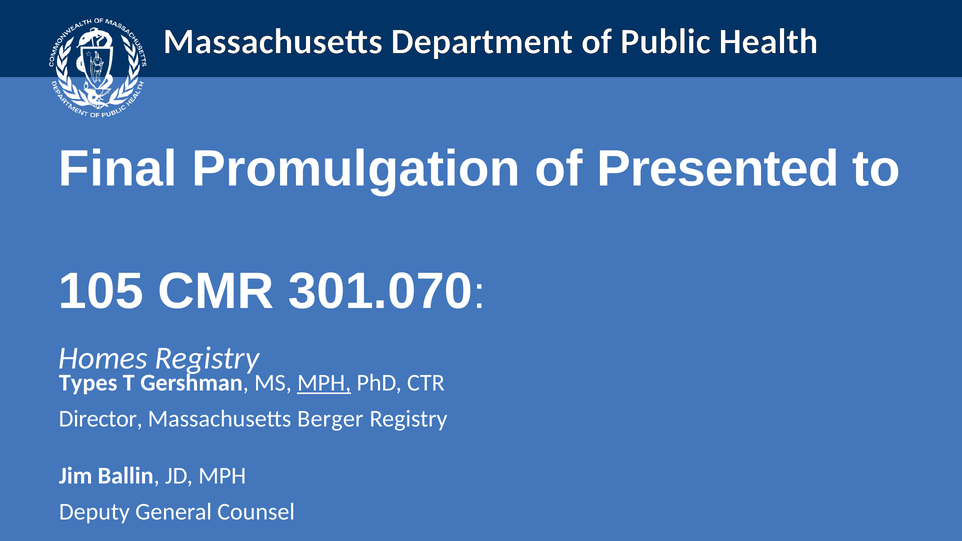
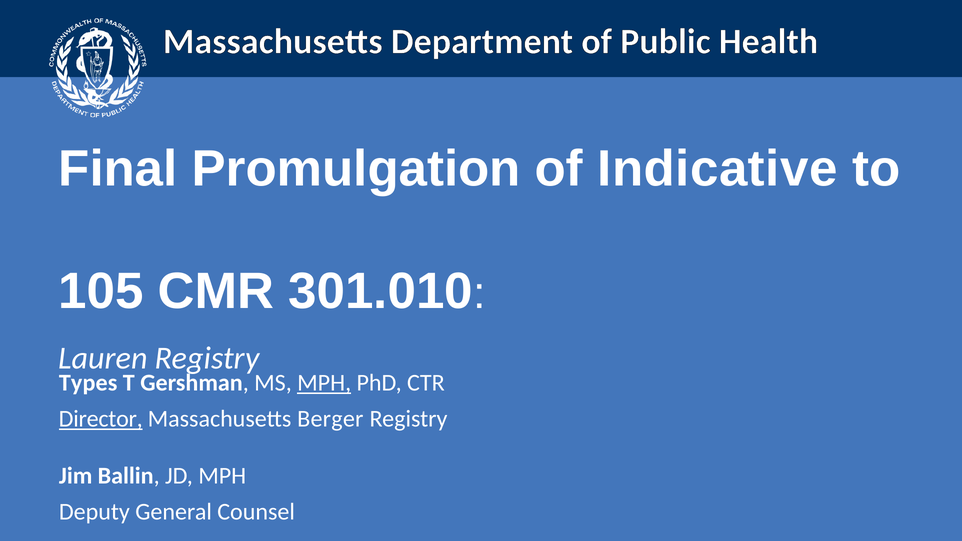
Presented: Presented -> Indicative
301.070: 301.070 -> 301.010
Homes: Homes -> Lauren
Director underline: none -> present
